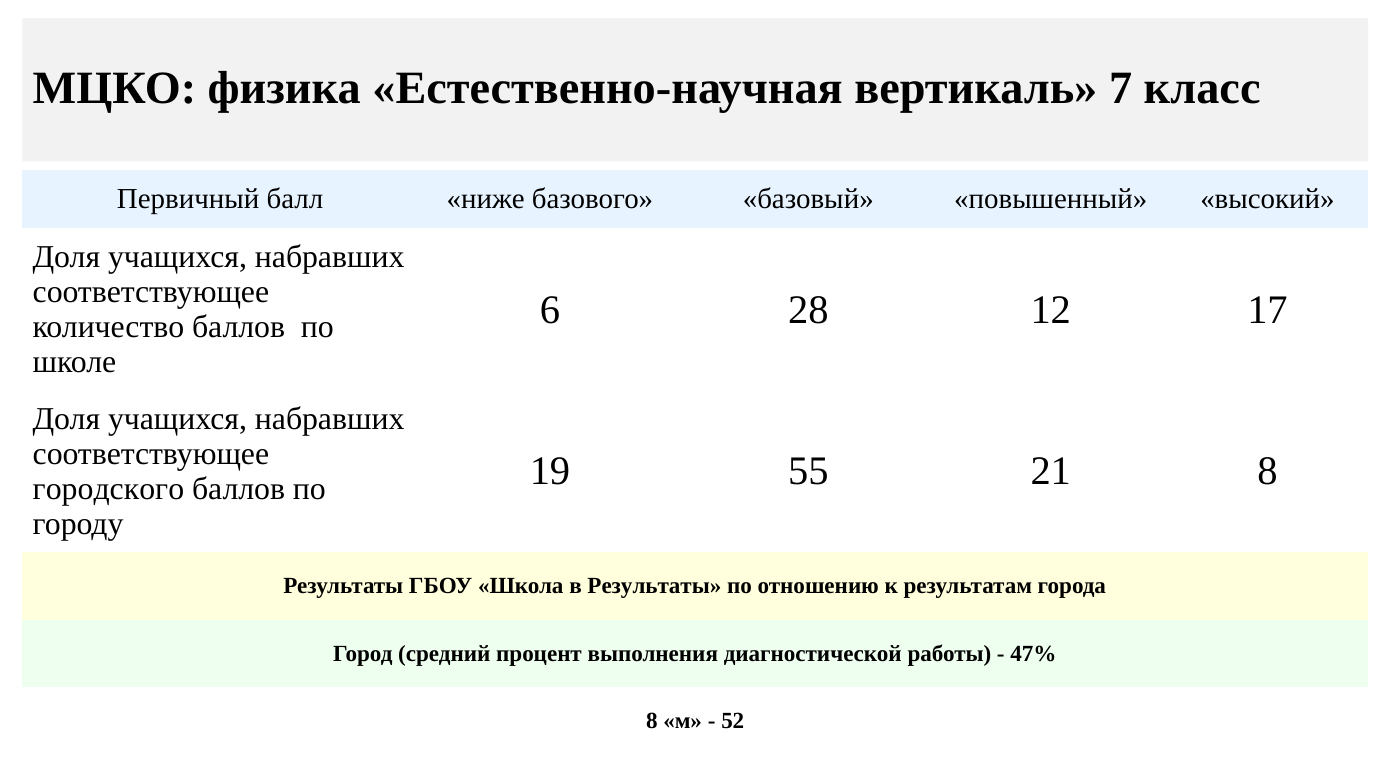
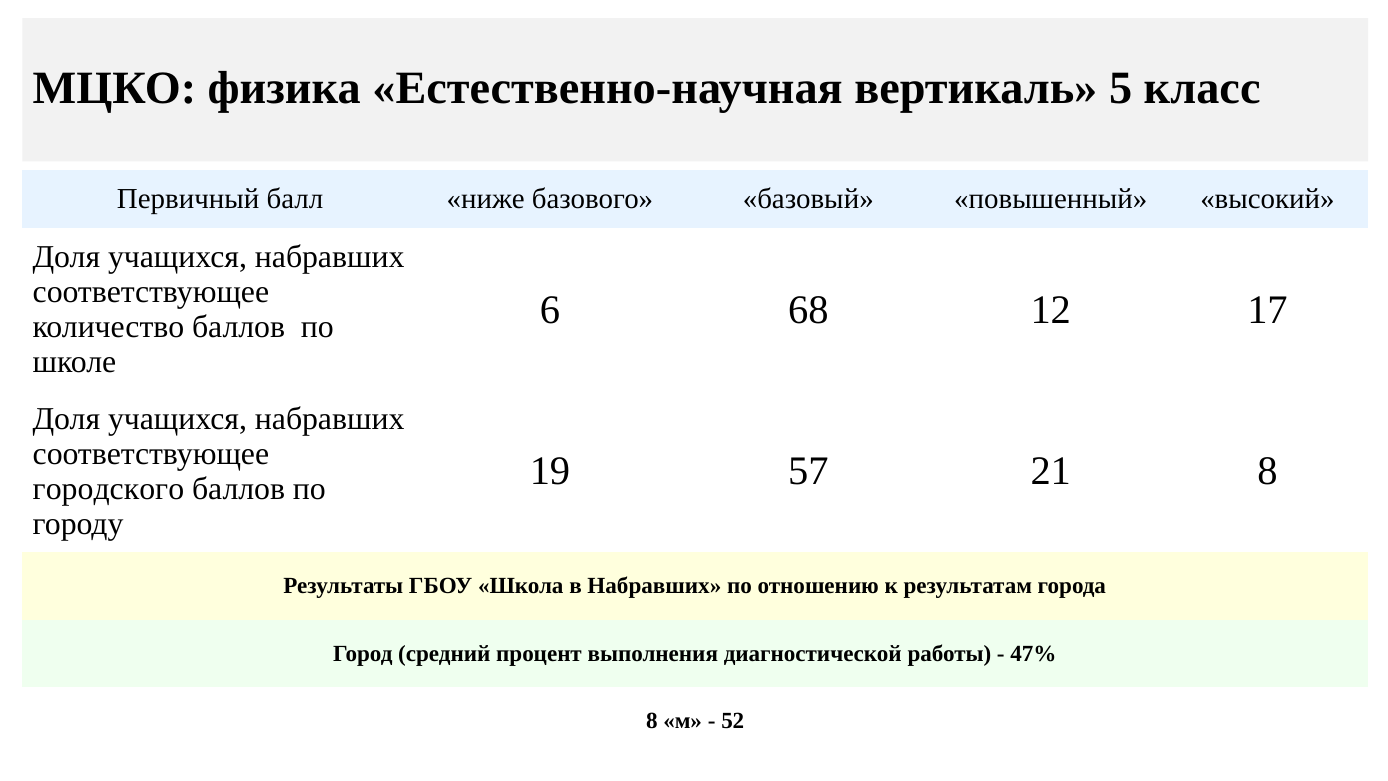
7: 7 -> 5
28: 28 -> 68
55: 55 -> 57
в Результаты: Результаты -> Набравших
